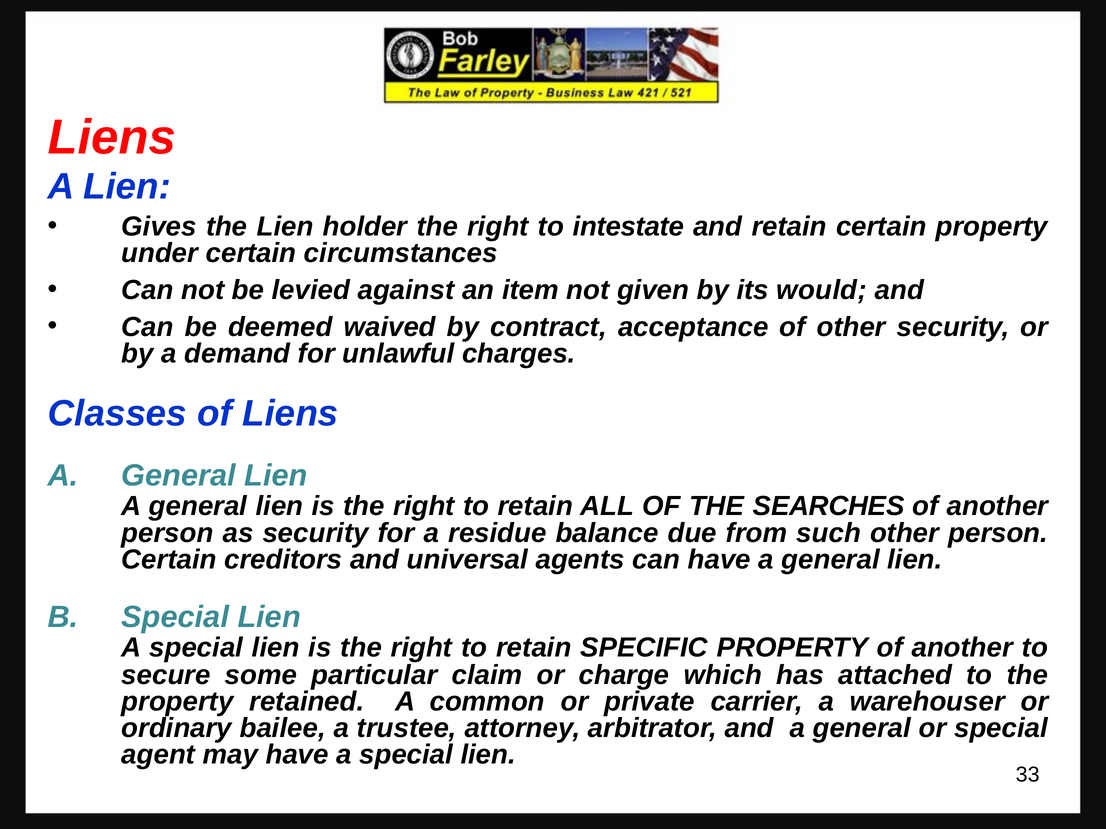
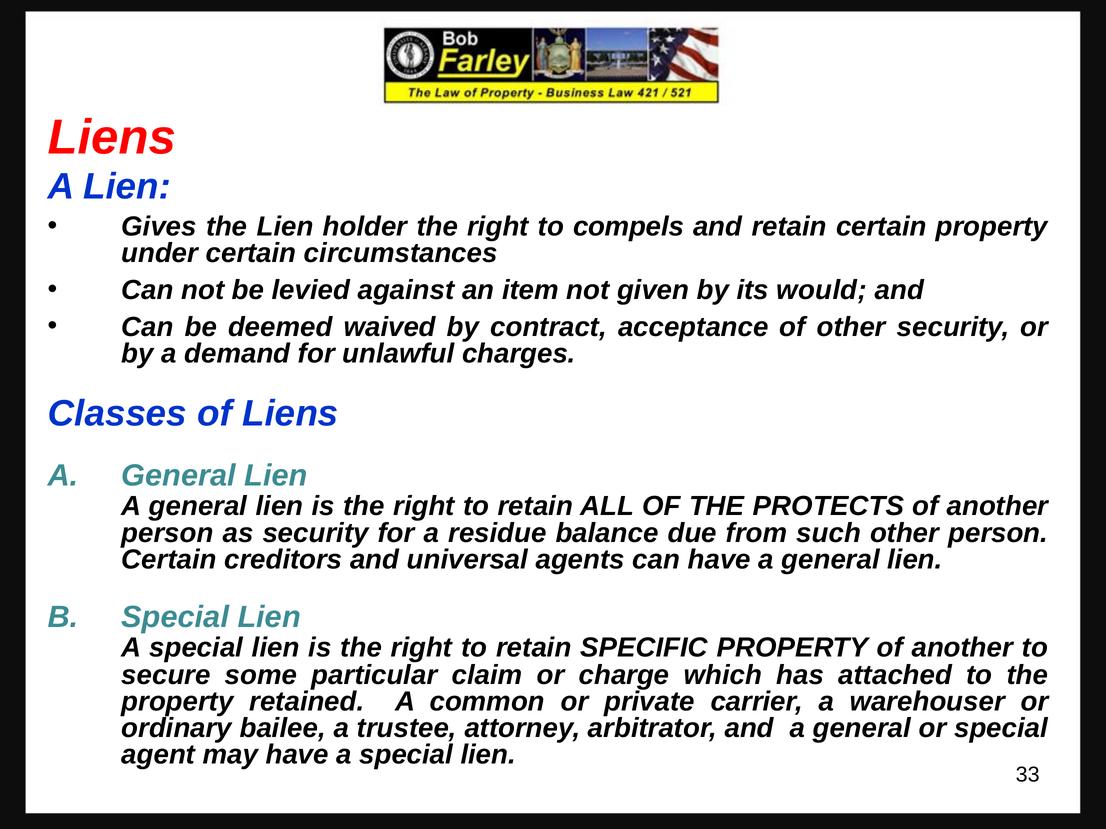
intestate: intestate -> compels
SEARCHES: SEARCHES -> PROTECTS
